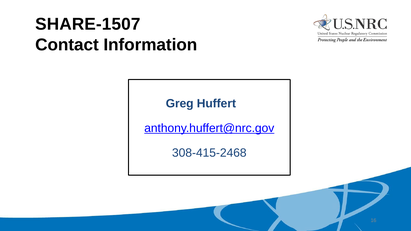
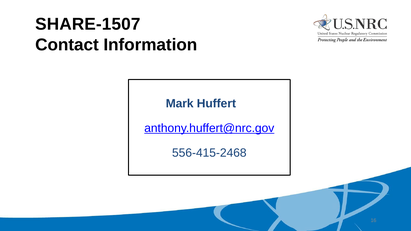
Greg: Greg -> Mark
308-415-2468: 308-415-2468 -> 556-415-2468
